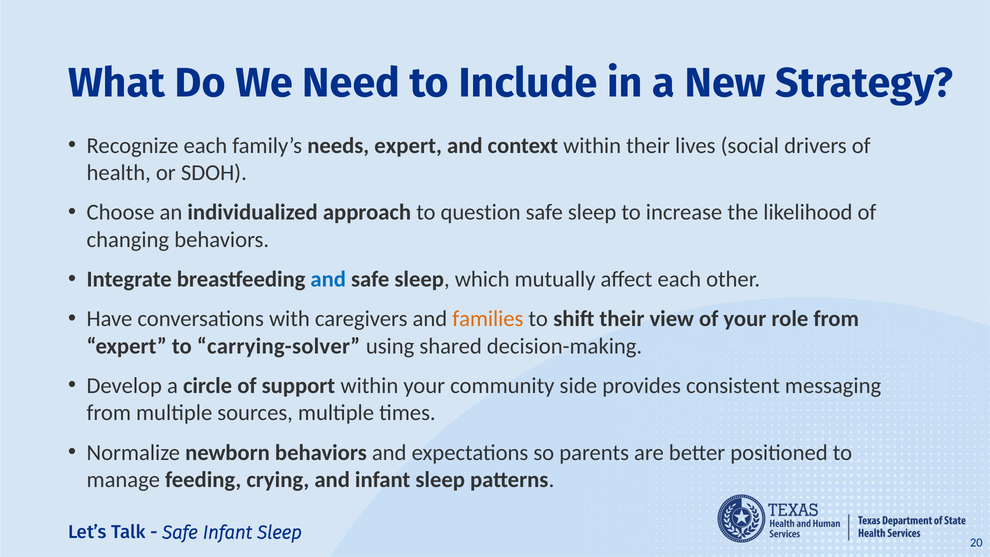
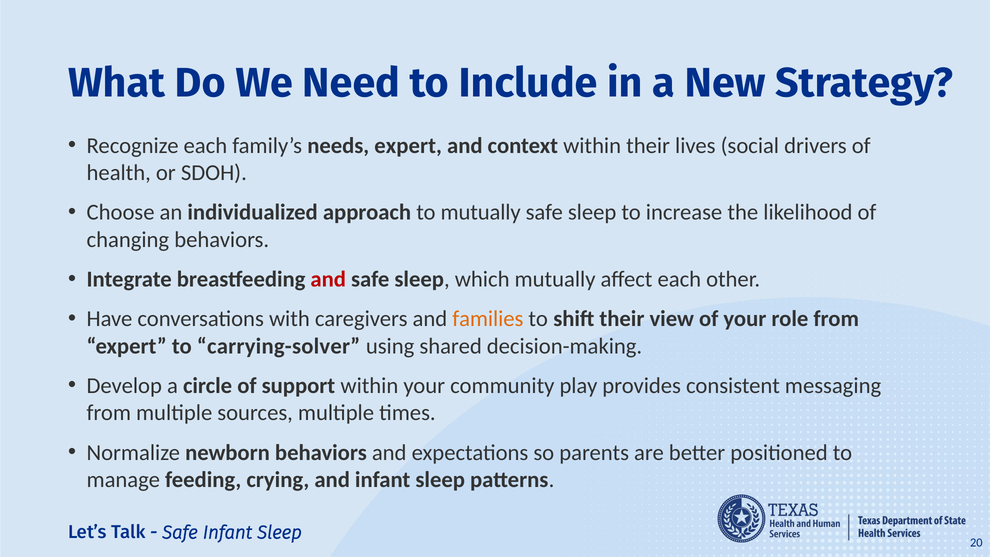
to question: question -> mutually
and at (328, 279) colour: blue -> red
side: side -> play
